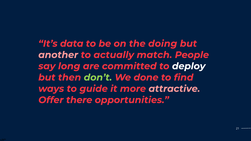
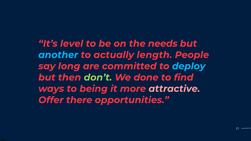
data: data -> level
doing: doing -> needs
another colour: pink -> light blue
match: match -> length
deploy colour: white -> light blue
guide: guide -> being
